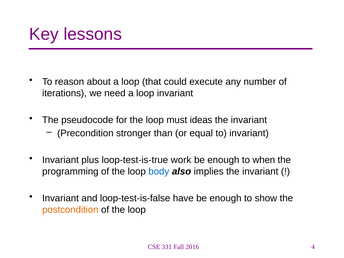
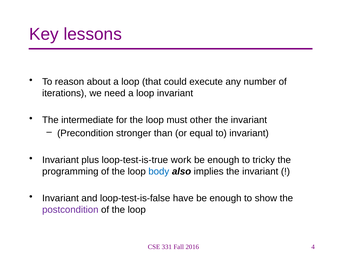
pseudocode: pseudocode -> intermediate
ideas: ideas -> other
when: when -> tricky
postcondition colour: orange -> purple
